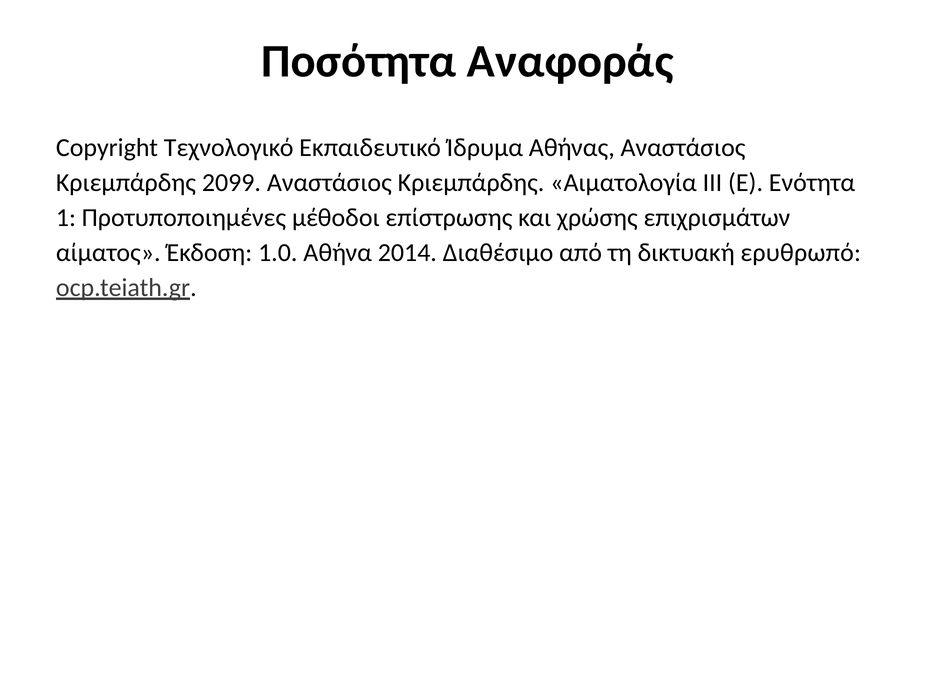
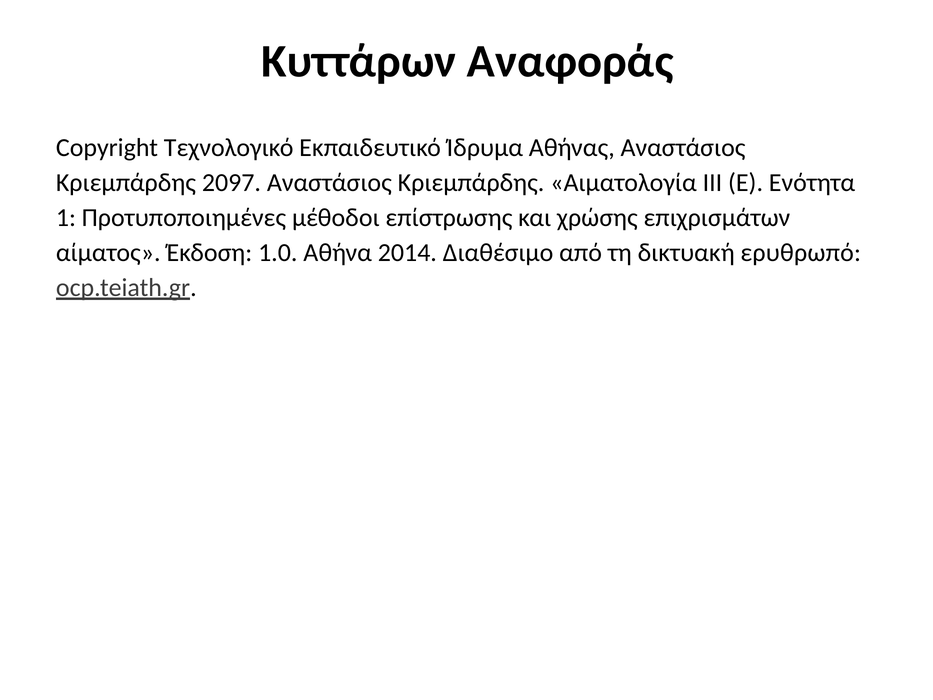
Ποσότητα: Ποσότητα -> Κυττάρων
2099: 2099 -> 2097
